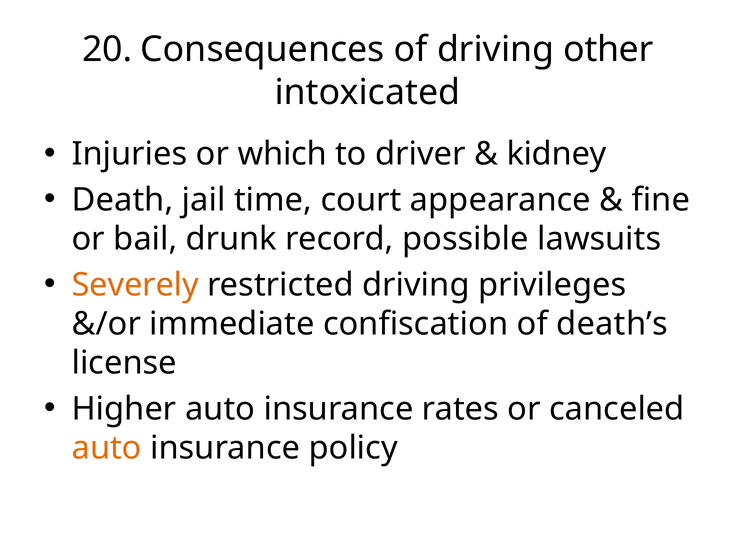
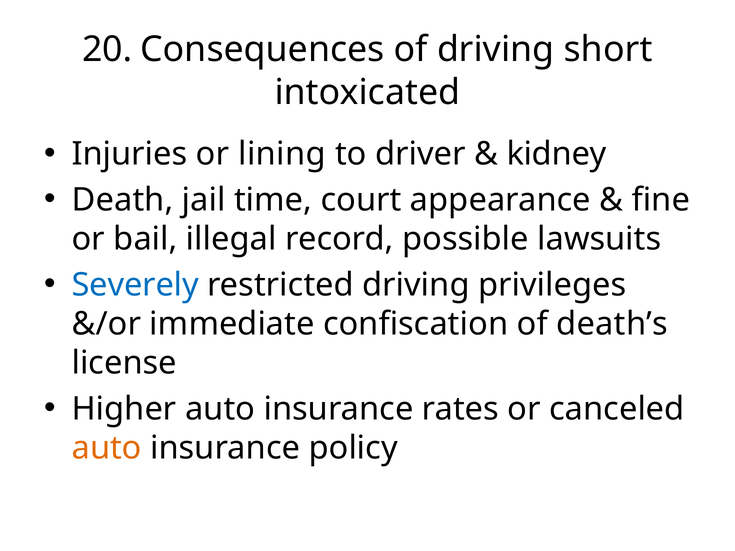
other: other -> short
which: which -> lining
drunk: drunk -> illegal
Severely colour: orange -> blue
